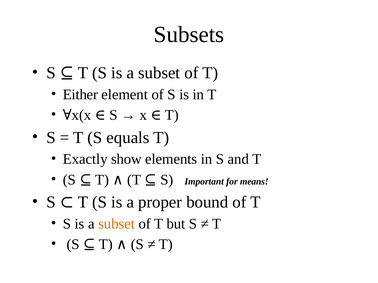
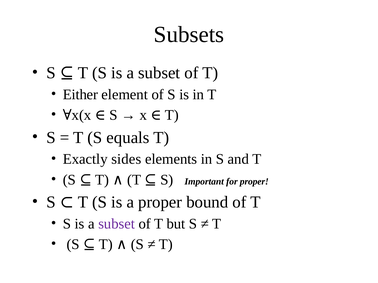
show: show -> sides
for means: means -> proper
subset at (117, 224) colour: orange -> purple
